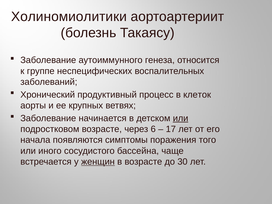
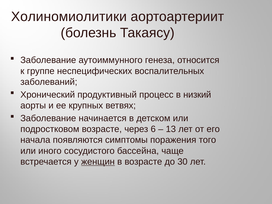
клеток: клеток -> низкий
или at (181, 118) underline: present -> none
17: 17 -> 13
